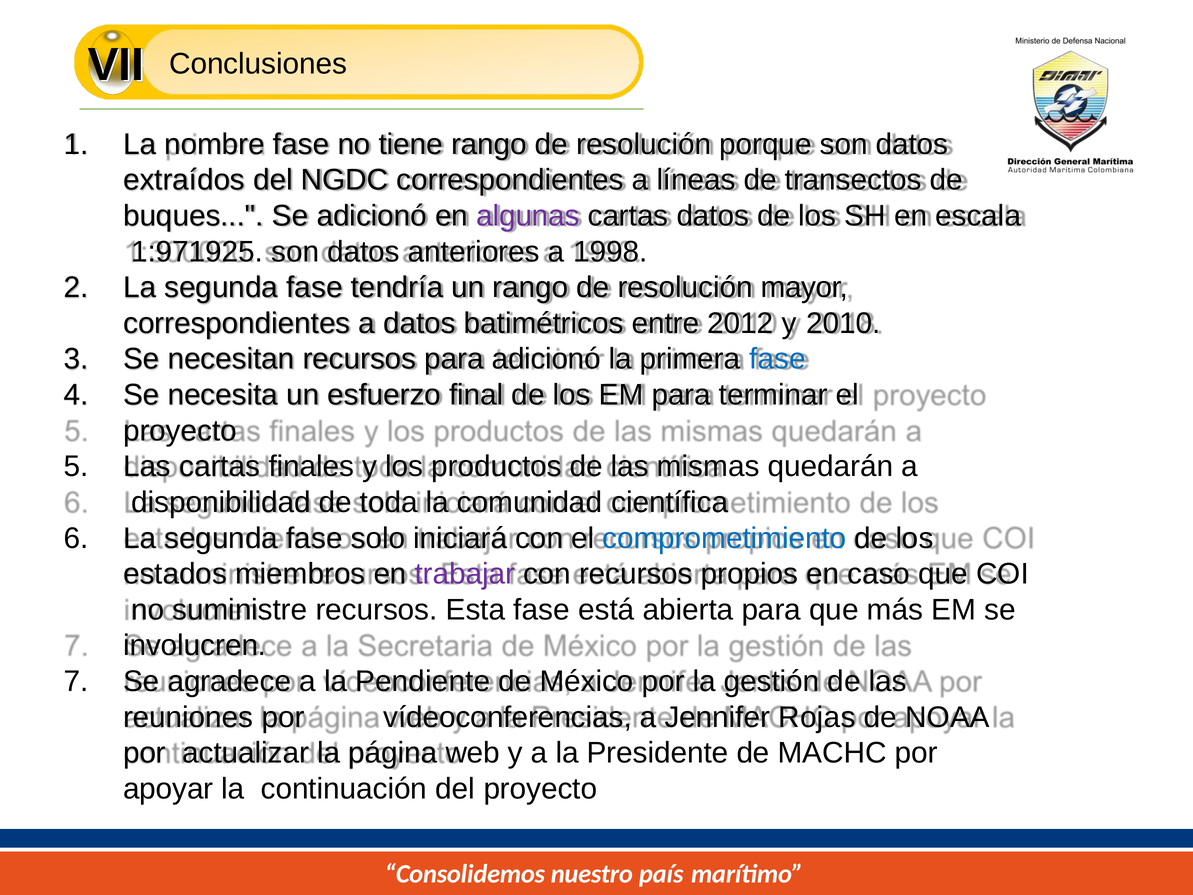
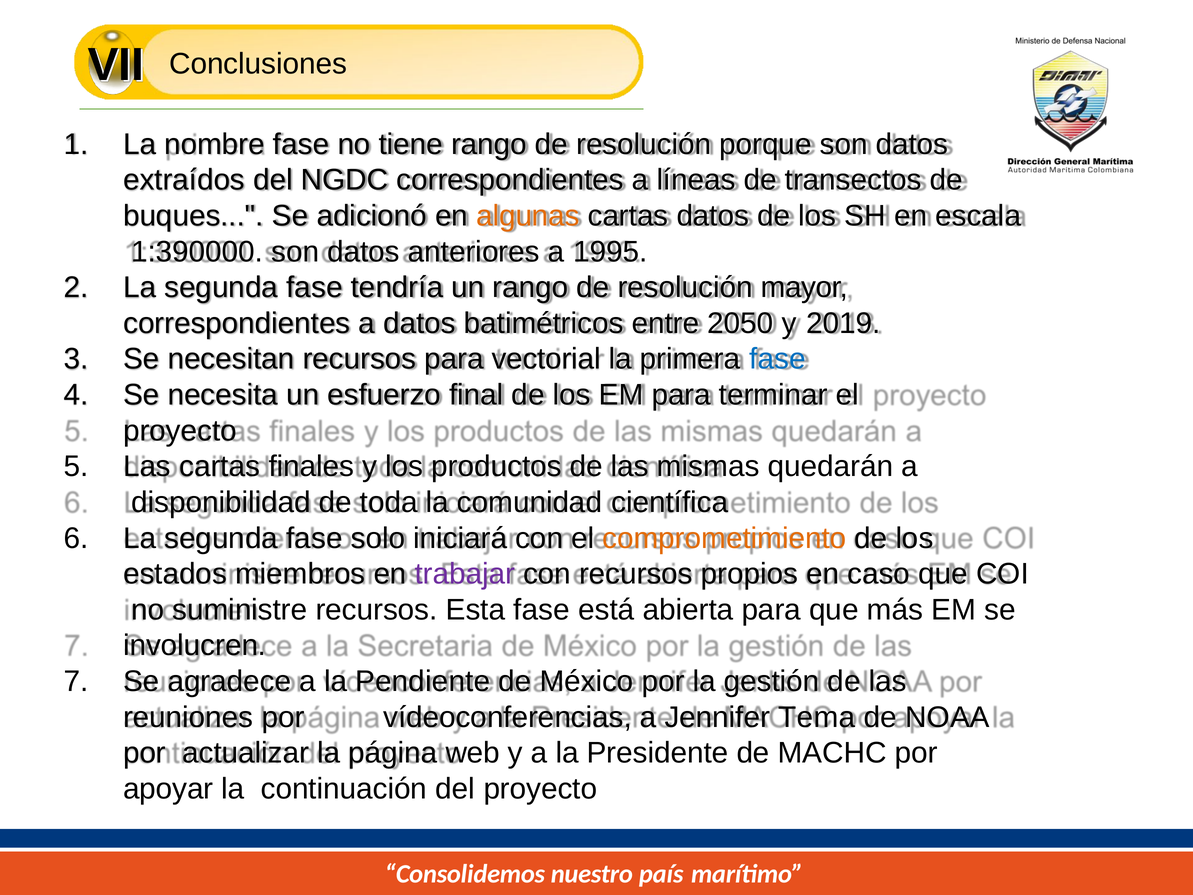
algunas colour: purple -> orange
1:971925: 1:971925 -> 1:390000
1998: 1998 -> 1995
2012: 2012 -> 2050
2010: 2010 -> 2019
para adicionó: adicionó -> vectorial
comprometimiento colour: blue -> orange
Rojas: Rojas -> Tema
